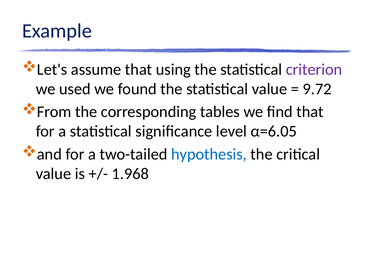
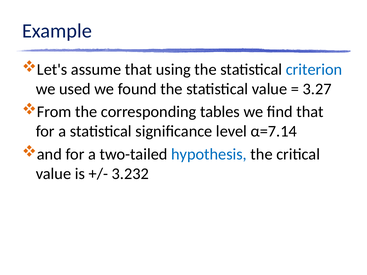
criterion colour: purple -> blue
9.72: 9.72 -> 3.27
α=6.05: α=6.05 -> α=7.14
1.968: 1.968 -> 3.232
